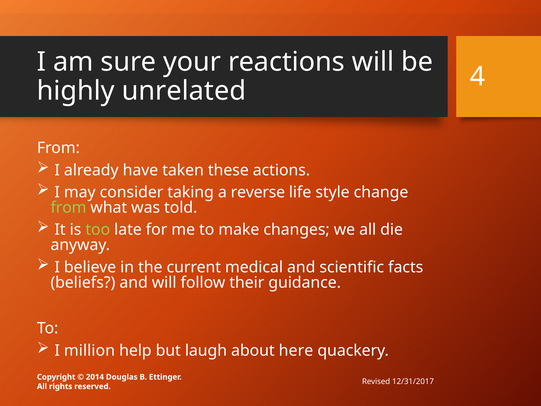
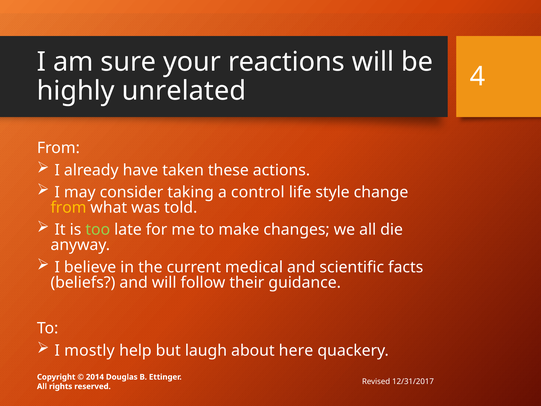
reverse: reverse -> control
from at (68, 208) colour: light green -> yellow
million: million -> mostly
